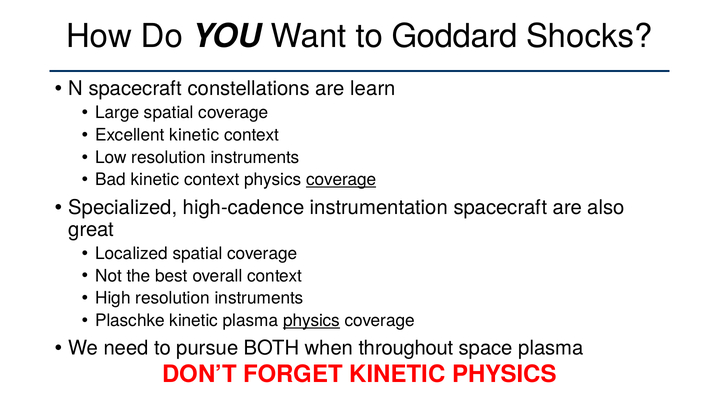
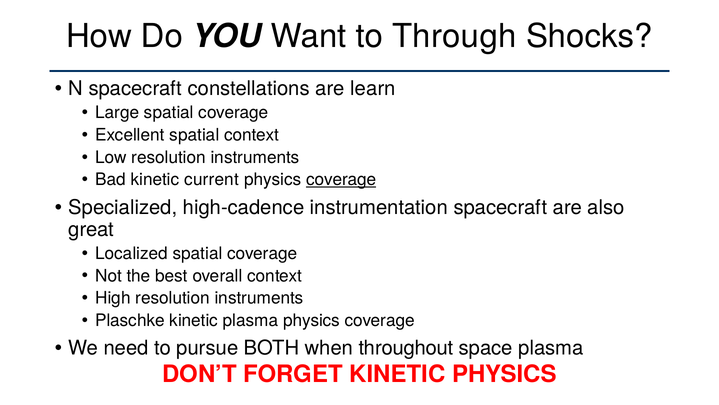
Goddard: Goddard -> Through
Excellent kinetic: kinetic -> spatial
Bad kinetic context: context -> current
physics at (312, 320) underline: present -> none
